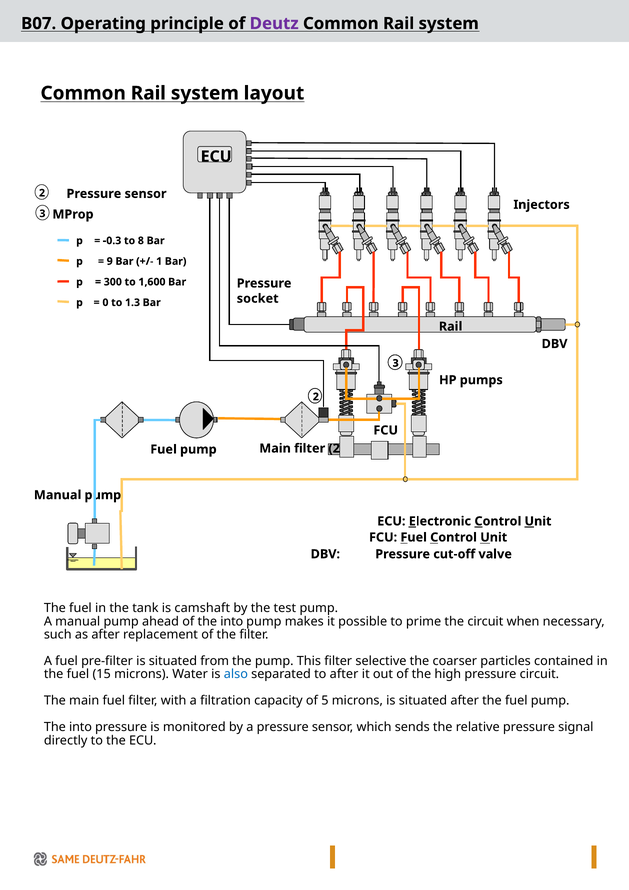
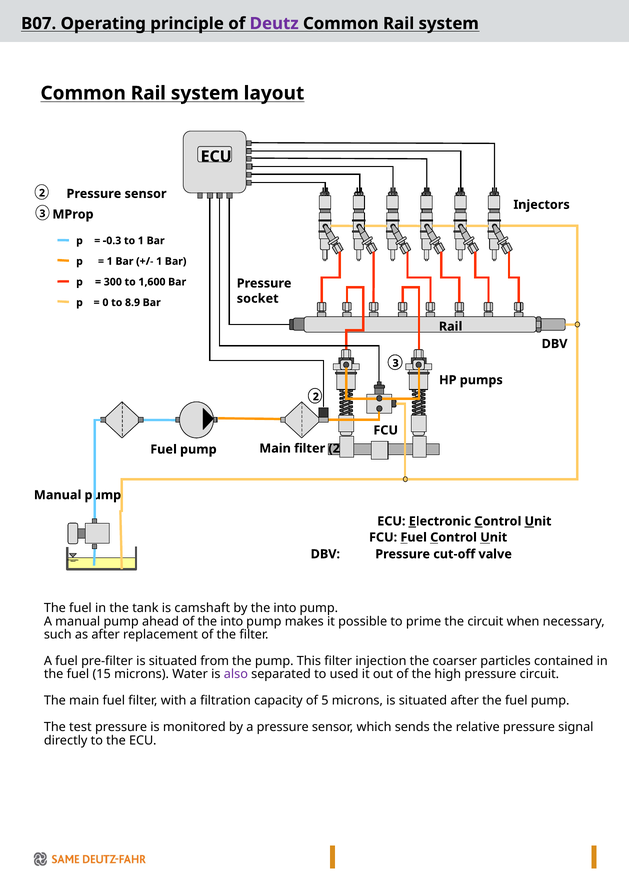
to 8: 8 -> 1
9 at (110, 261): 9 -> 1
1.3: 1.3 -> 8.9
by the test: test -> into
selective: selective -> injection
also colour: blue -> purple
to after: after -> used
into at (80, 727): into -> test
